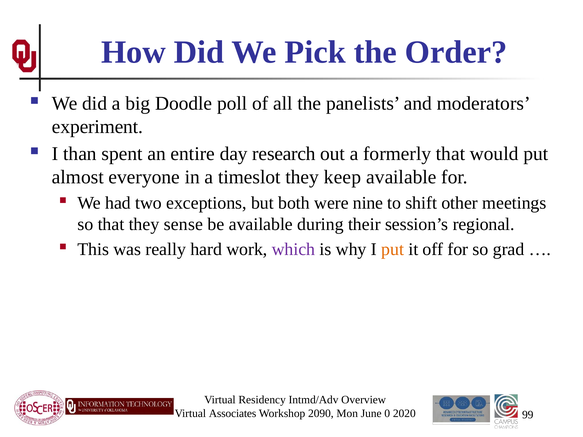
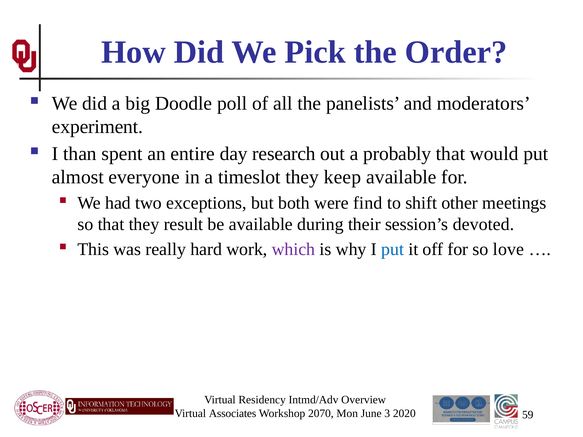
formerly: formerly -> probably
nine: nine -> find
sense: sense -> result
regional: regional -> devoted
put at (393, 249) colour: orange -> blue
grad: grad -> love
2090: 2090 -> 2070
0: 0 -> 3
99: 99 -> 59
